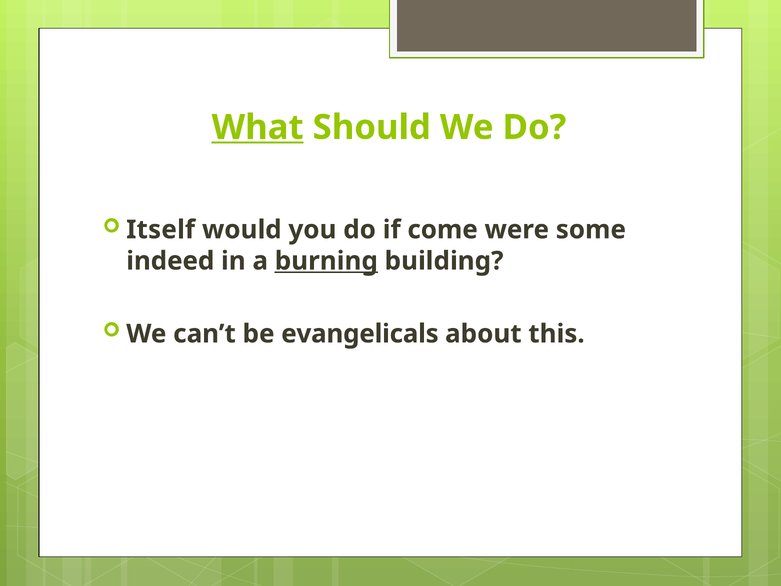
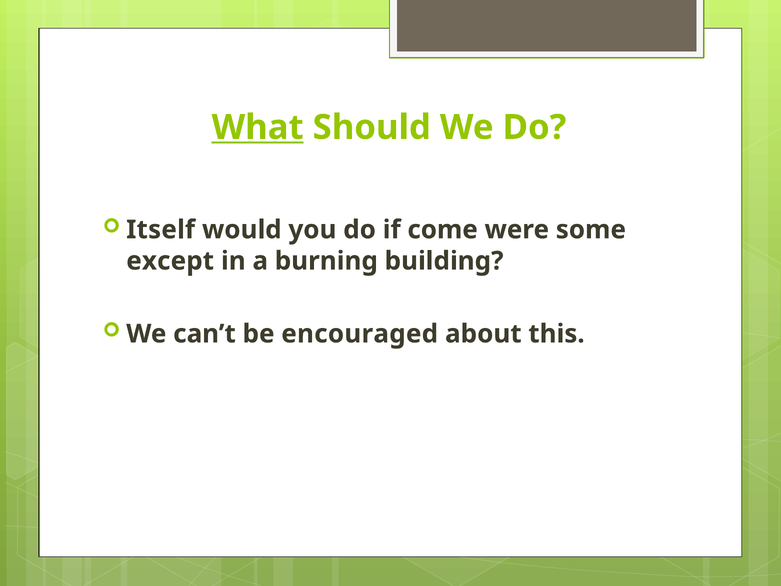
indeed: indeed -> except
burning underline: present -> none
evangelicals: evangelicals -> encouraged
